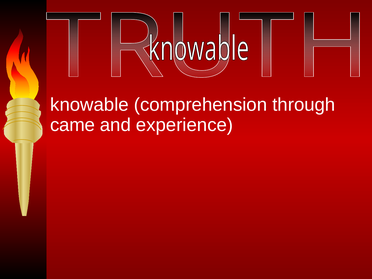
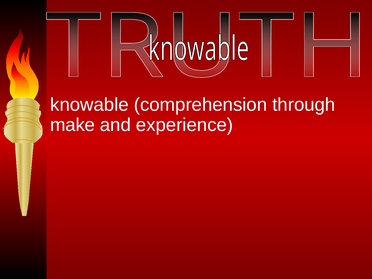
came: came -> make
